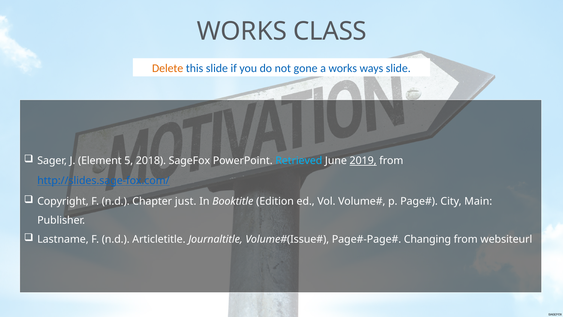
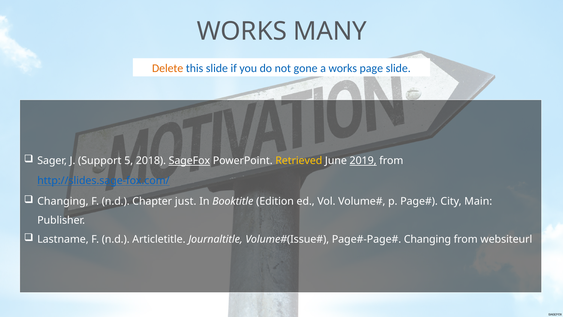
CLASS: CLASS -> MANY
ways: ways -> page
Element: Element -> Support
SageFox underline: none -> present
Retrieved colour: light blue -> yellow
Copyright at (63, 201): Copyright -> Changing
